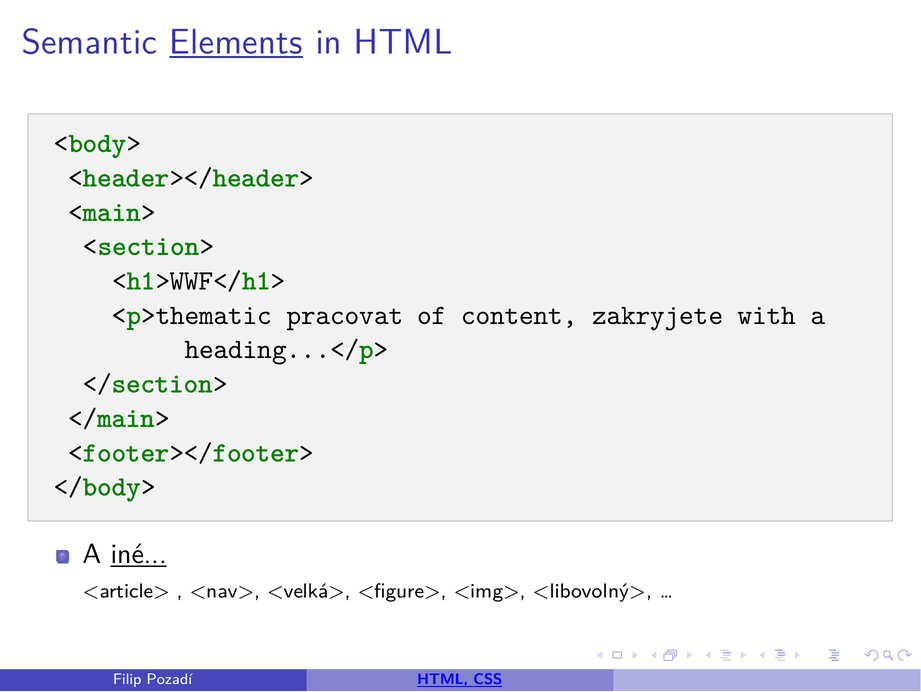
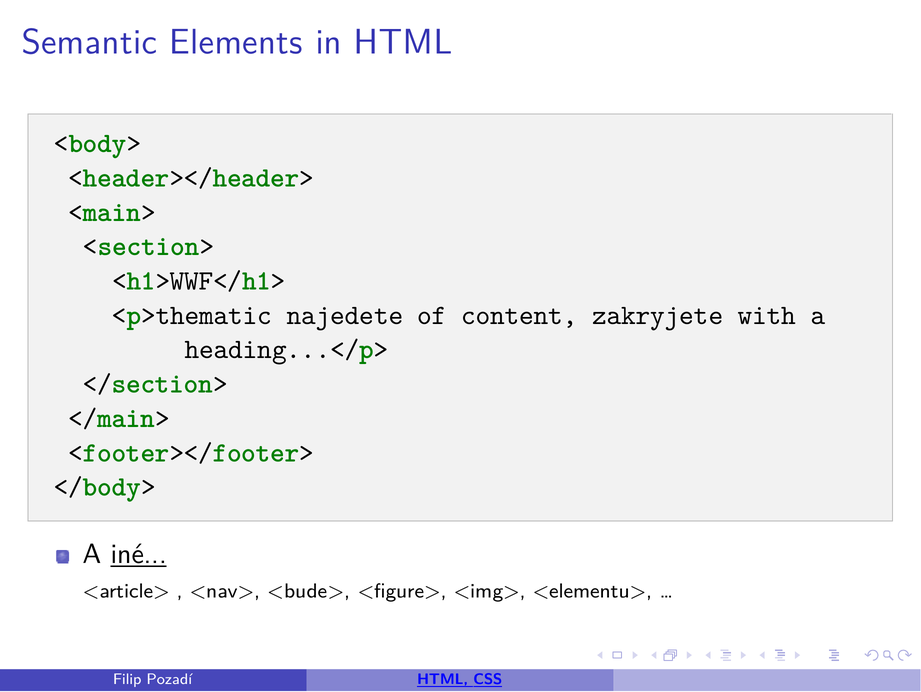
Elements underline: present -> none
pracovat: pracovat -> najedete
<velká>: <velká> -> <bude>
<libovolný>: <libovolný> -> <elementu>
